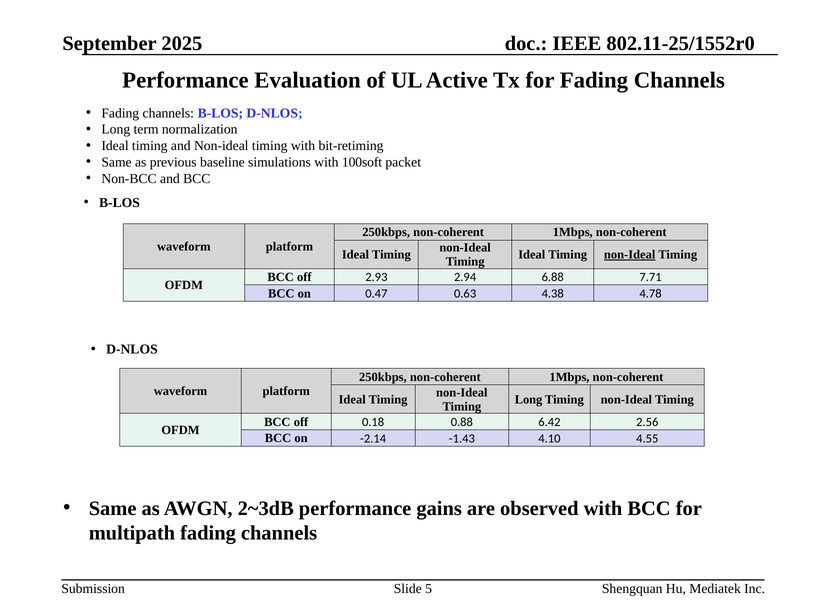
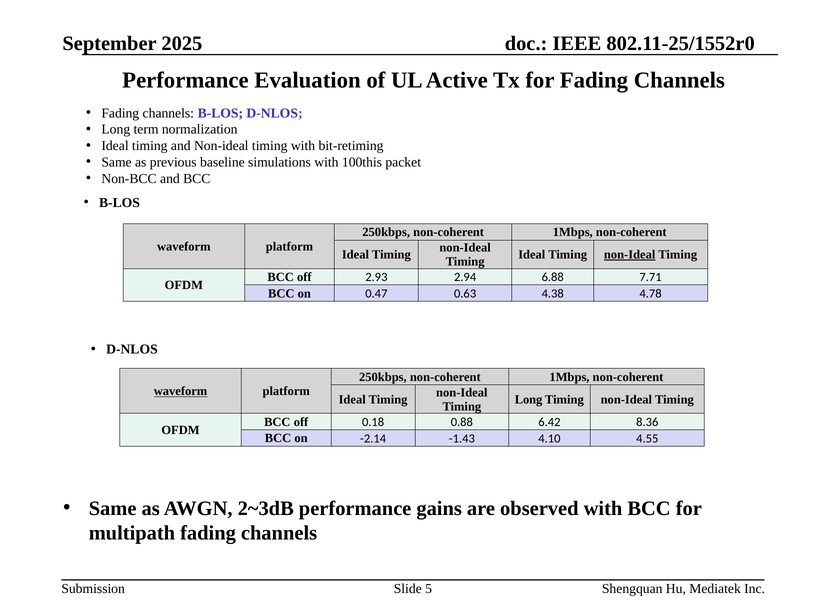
100soft: 100soft -> 100this
waveform at (181, 391) underline: none -> present
2.56: 2.56 -> 8.36
